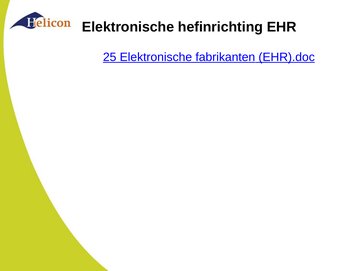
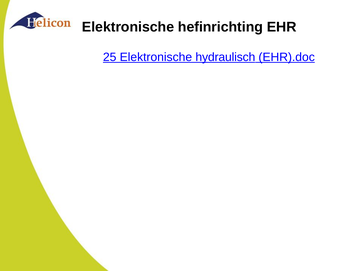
fabrikanten: fabrikanten -> hydraulisch
